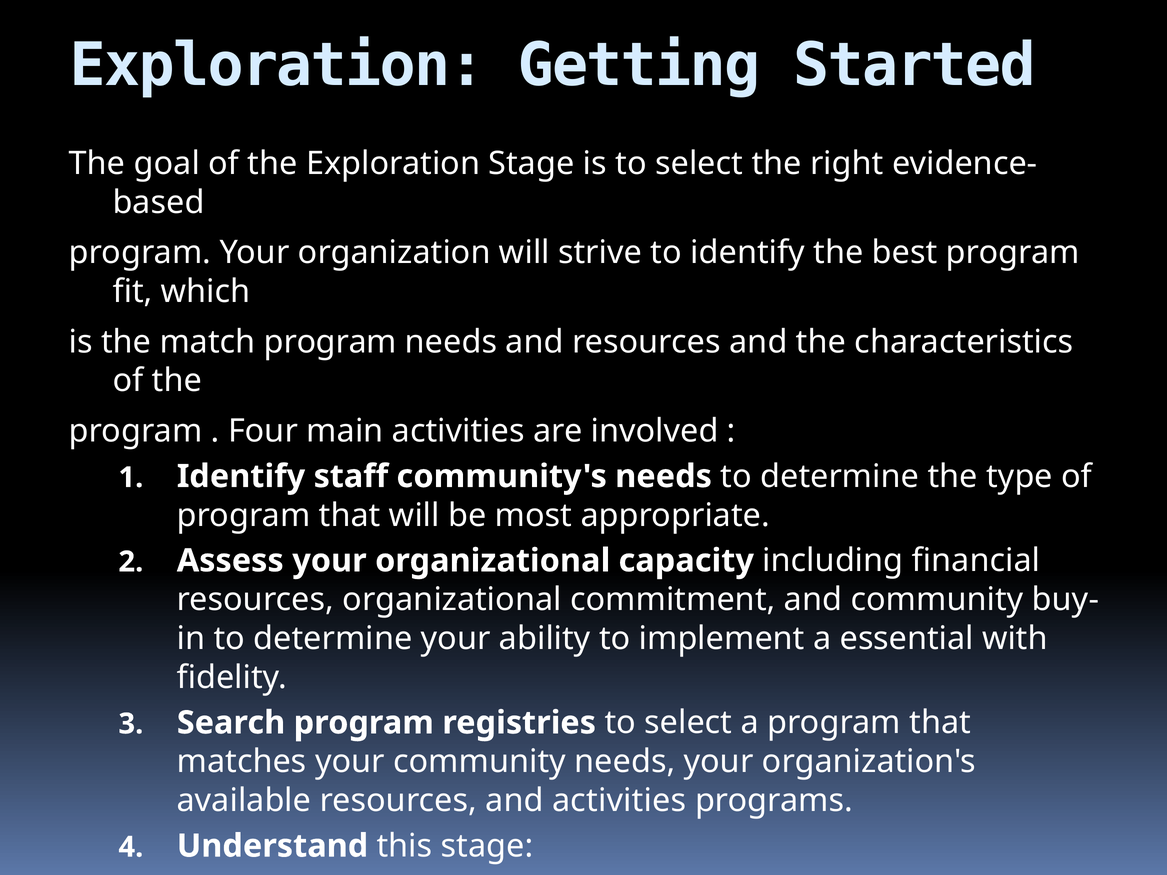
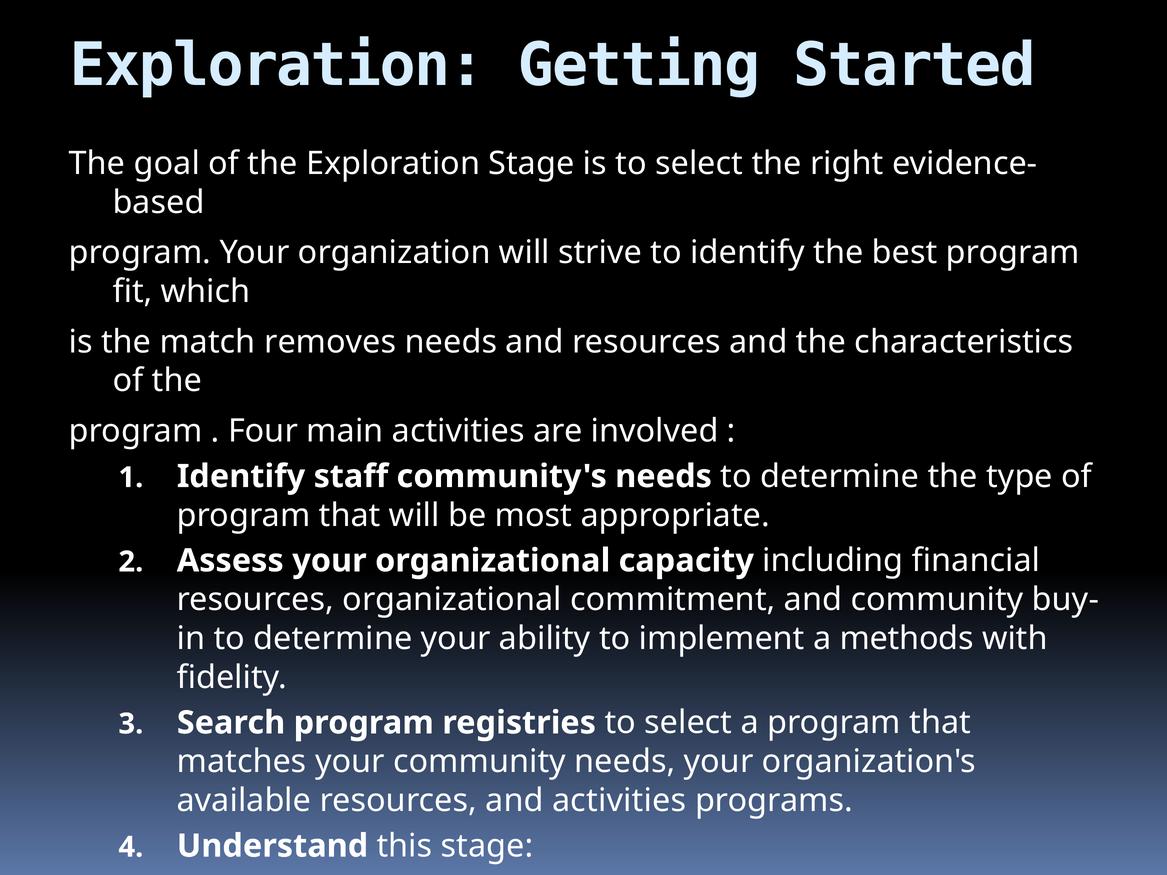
match program: program -> removes
essential: essential -> methods
